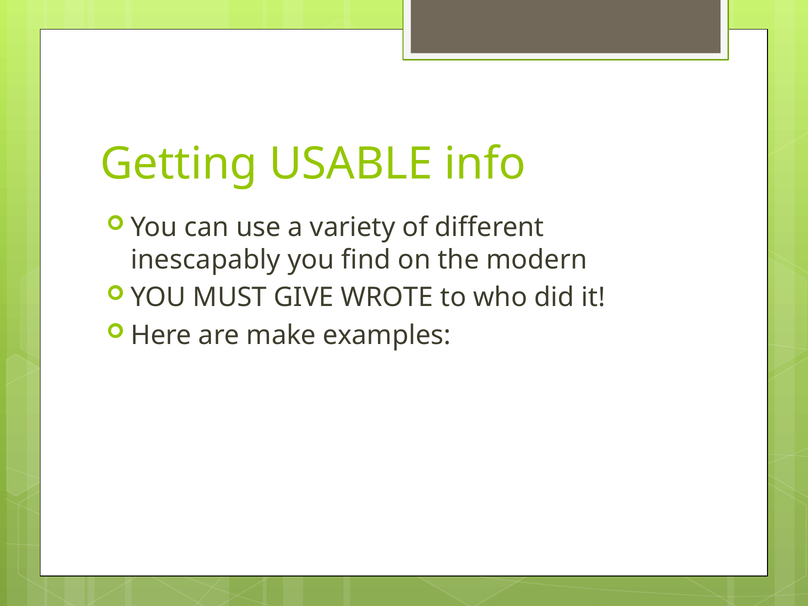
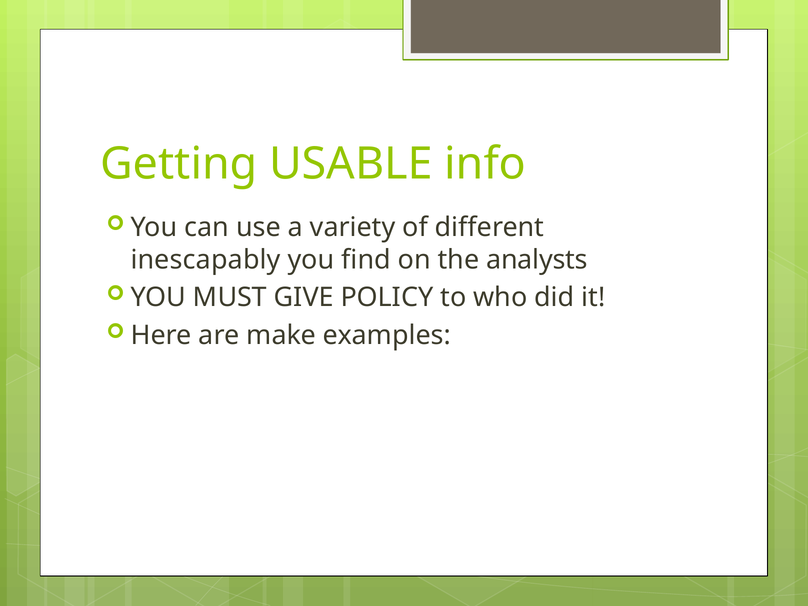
modern: modern -> analysts
WROTE: WROTE -> POLICY
